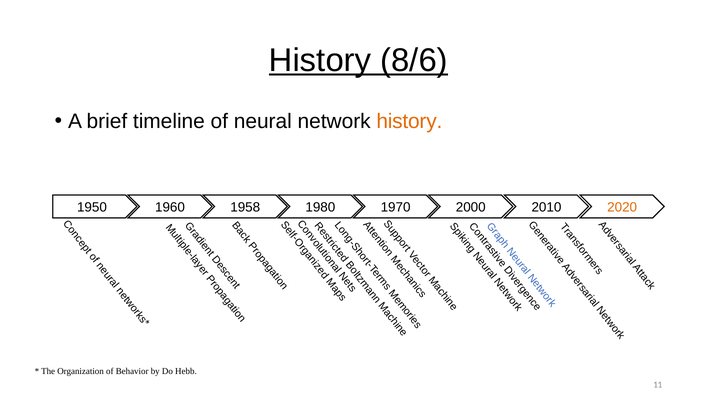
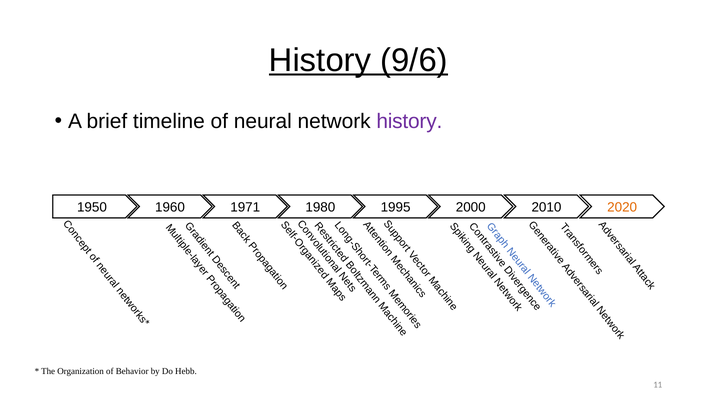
8/6: 8/6 -> 9/6
history at (409, 121) colour: orange -> purple
1958: 1958 -> 1971
1970: 1970 -> 1995
